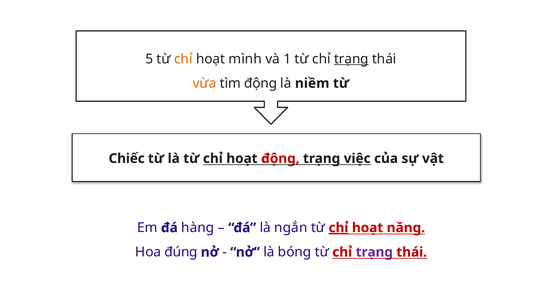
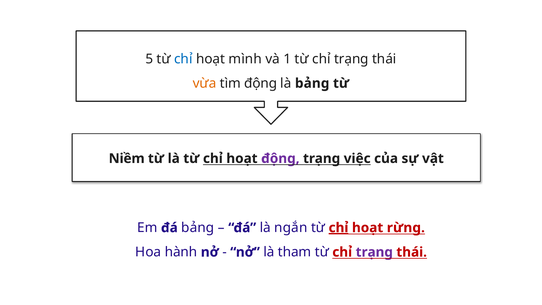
chỉ at (183, 59) colour: orange -> blue
trạng at (351, 59) underline: present -> none
là niềm: niềm -> bảng
Chiếc: Chiếc -> Niềm
động at (280, 158) colour: red -> purple
đá hàng: hàng -> bảng
năng: năng -> rừng
đúng: đúng -> hành
bóng: bóng -> tham
